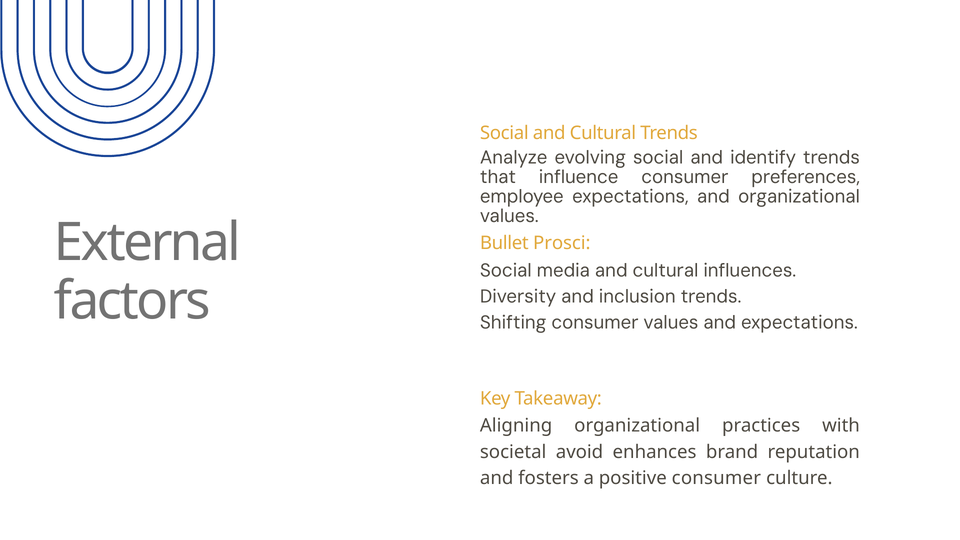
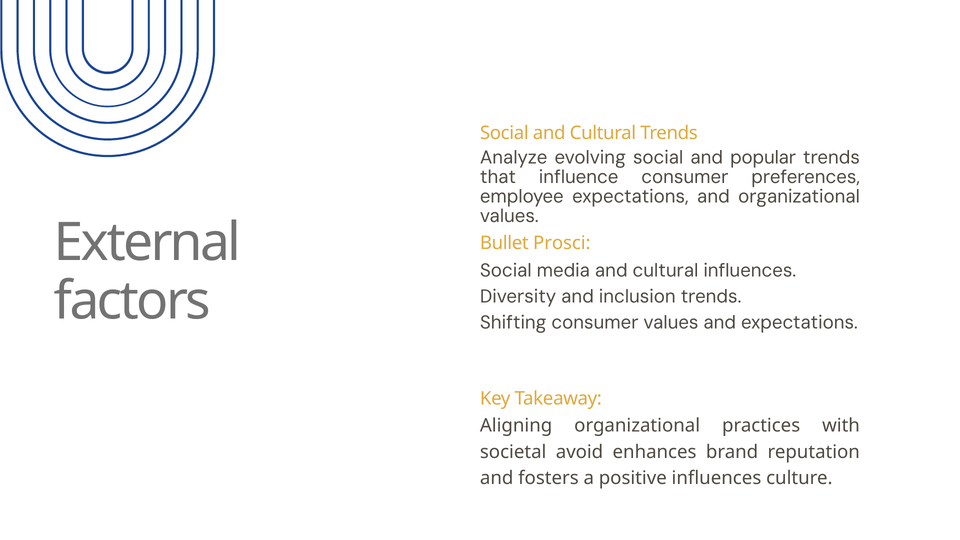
identify: identify -> popular
positive consumer: consumer -> influences
